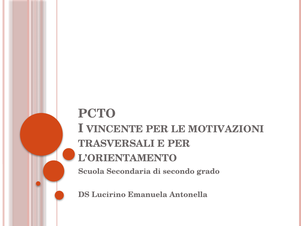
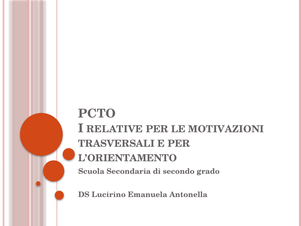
VINCENTE: VINCENTE -> RELATIVE
